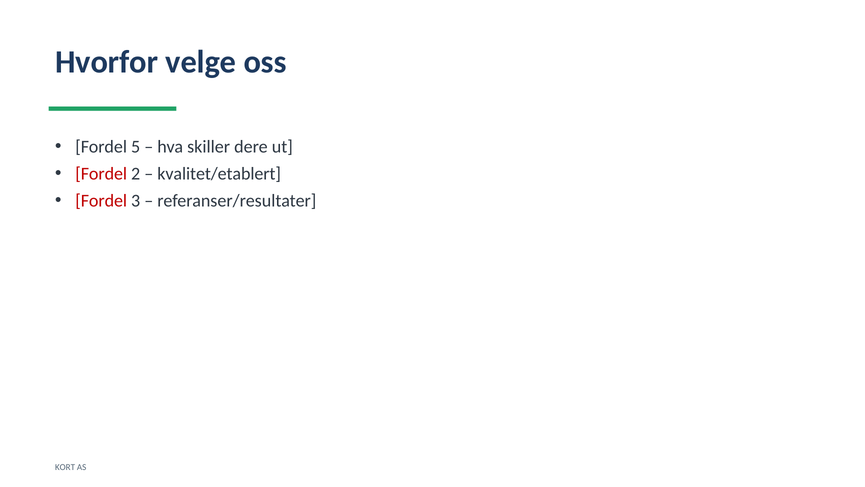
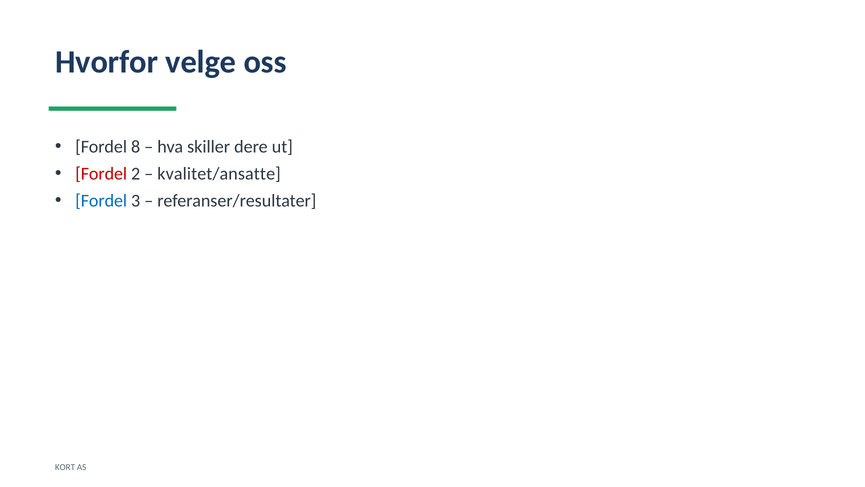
5: 5 -> 8
kvalitet/etablert: kvalitet/etablert -> kvalitet/ansatte
Fordel at (101, 201) colour: red -> blue
